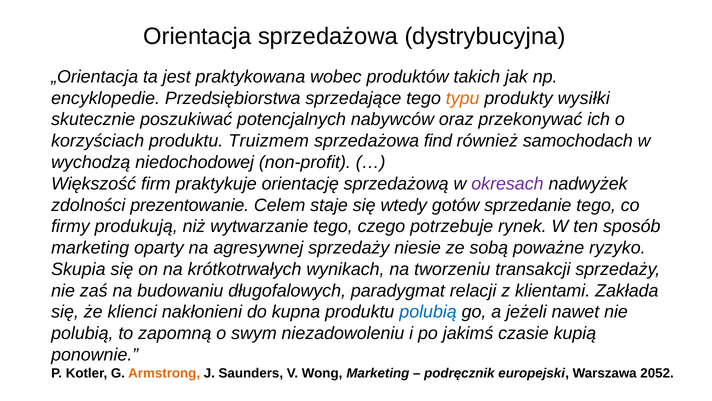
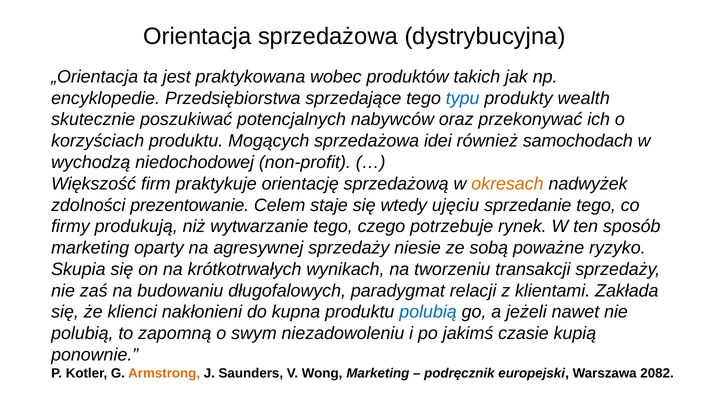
typu colour: orange -> blue
wysiłki: wysiłki -> wealth
Truizmem: Truizmem -> Mogących
find: find -> idei
okresach colour: purple -> orange
gotów: gotów -> ujęciu
2052: 2052 -> 2082
